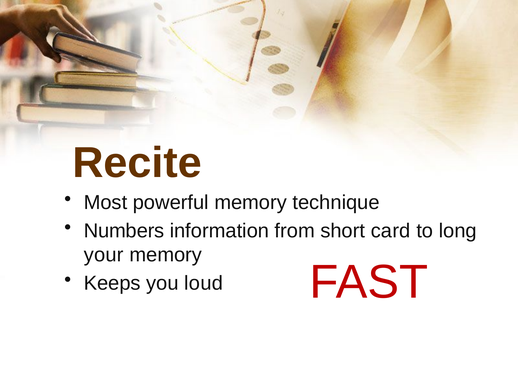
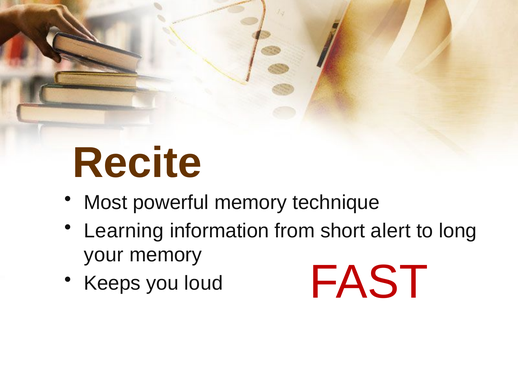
Numbers: Numbers -> Learning
card: card -> alert
